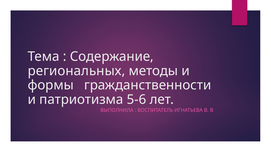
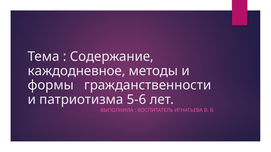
региональных: региональных -> каждодневное
